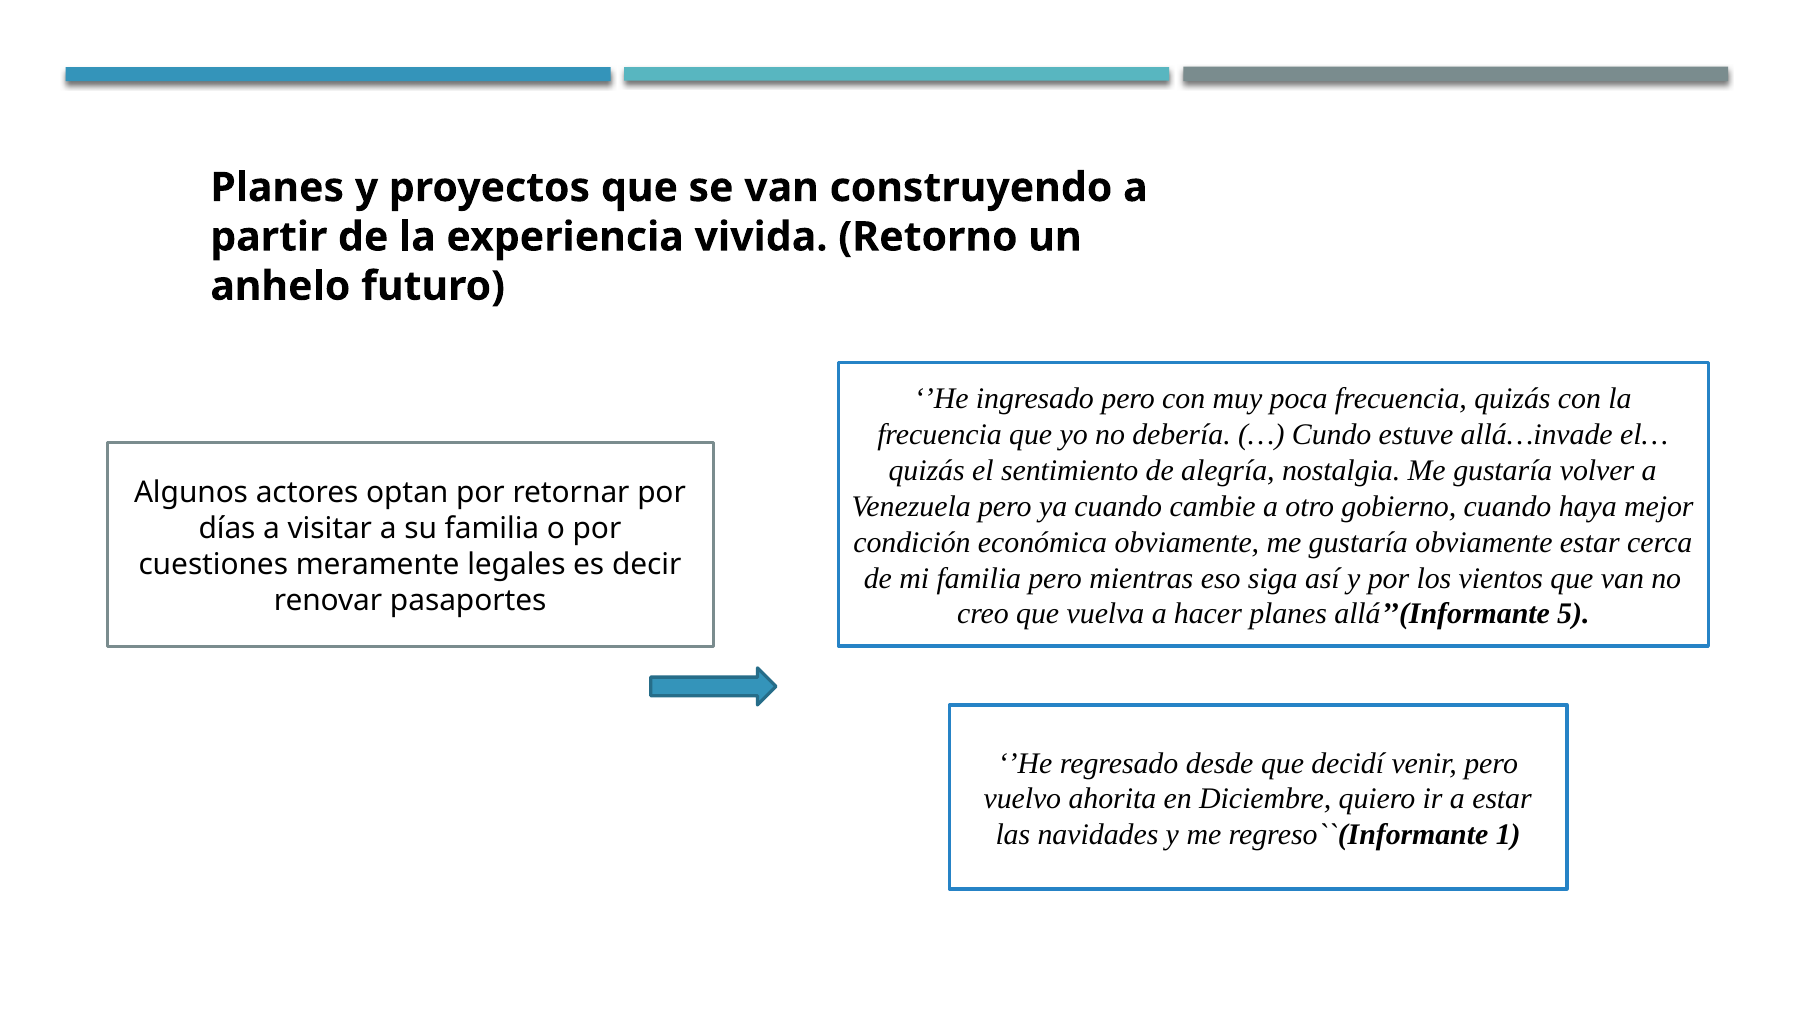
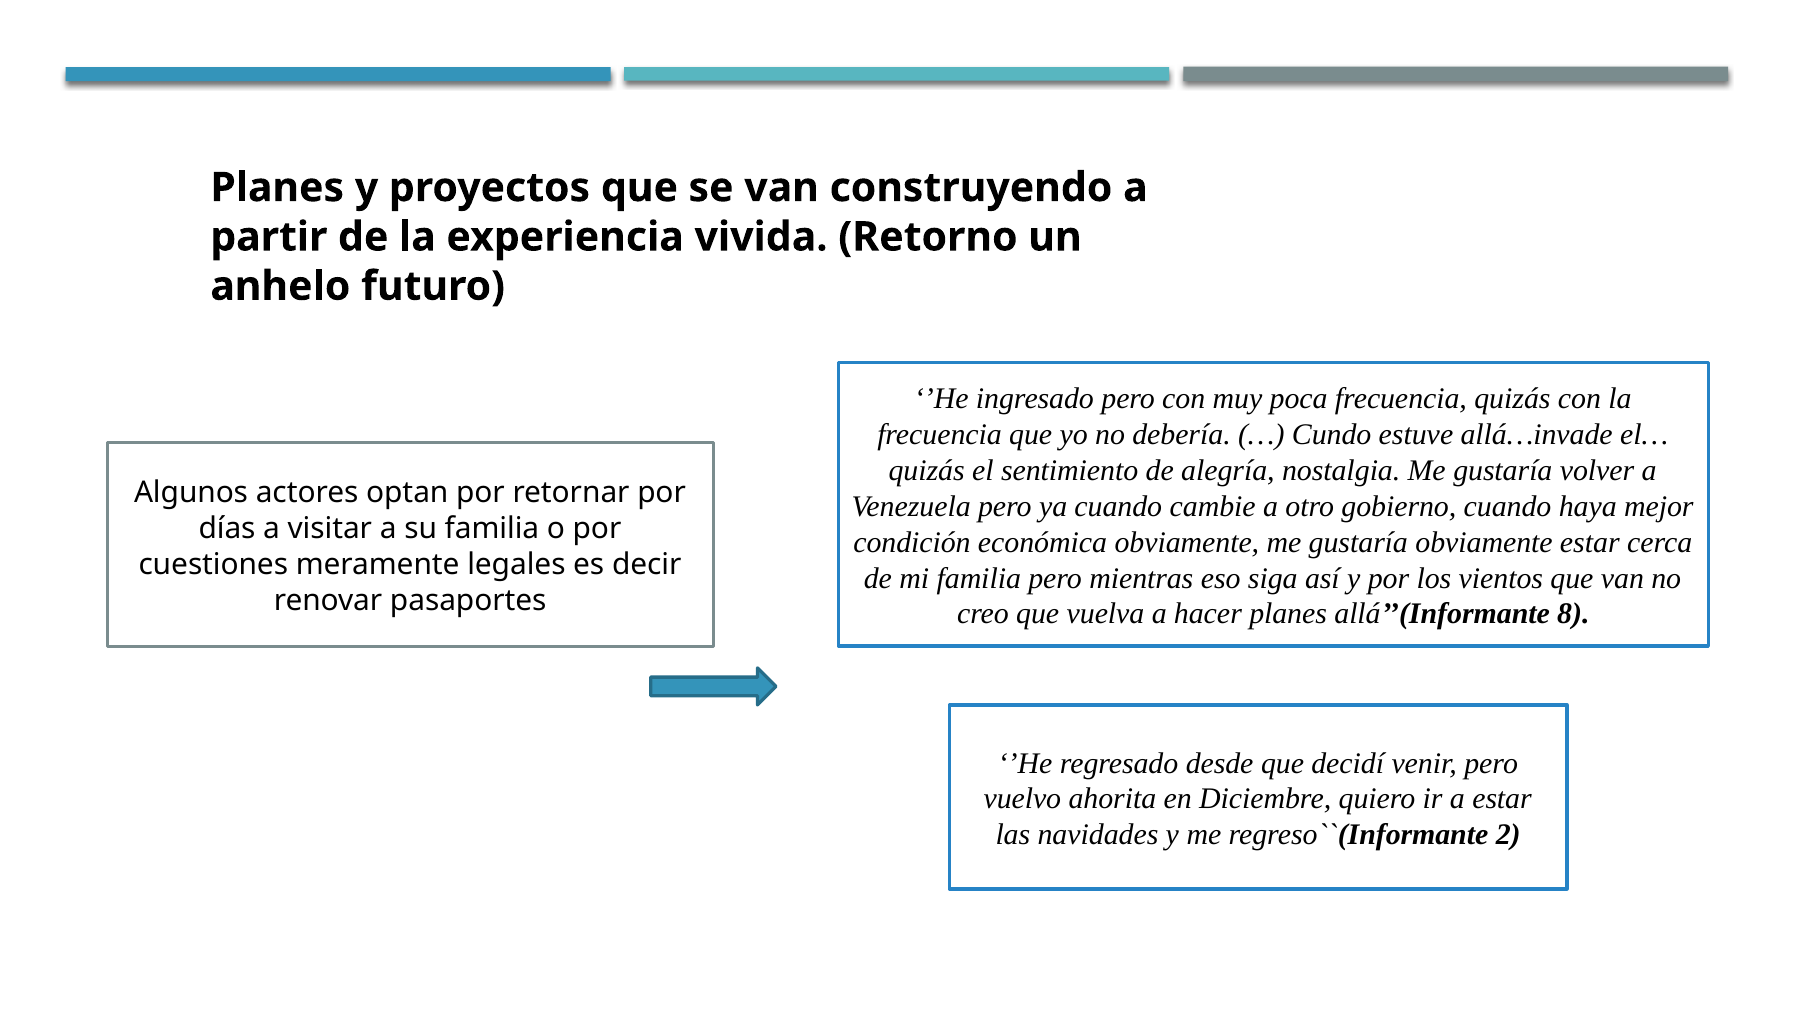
5: 5 -> 8
1: 1 -> 2
